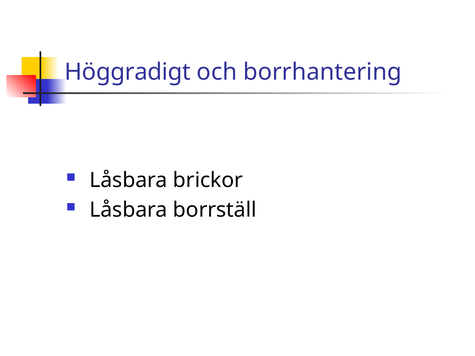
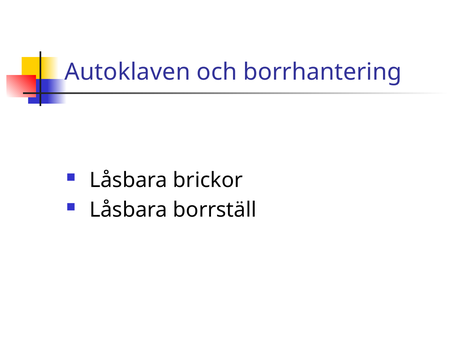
Höggradigt: Höggradigt -> Autoklaven
